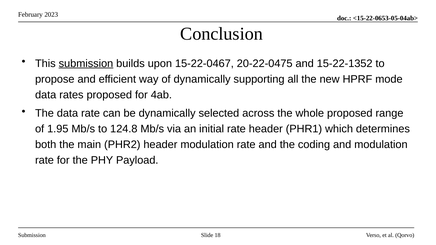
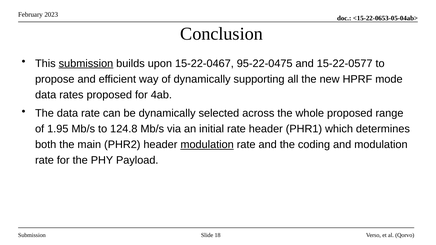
20-22-0475: 20-22-0475 -> 95-22-0475
15-22-1352: 15-22-1352 -> 15-22-0577
modulation at (207, 145) underline: none -> present
